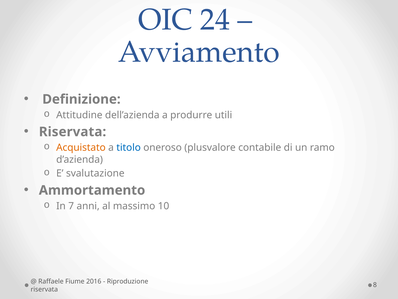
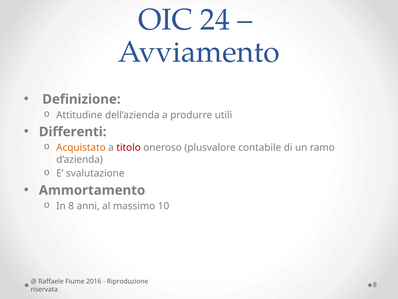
Riservata at (73, 132): Riservata -> Differenti
titolo colour: blue -> red
In 7: 7 -> 8
